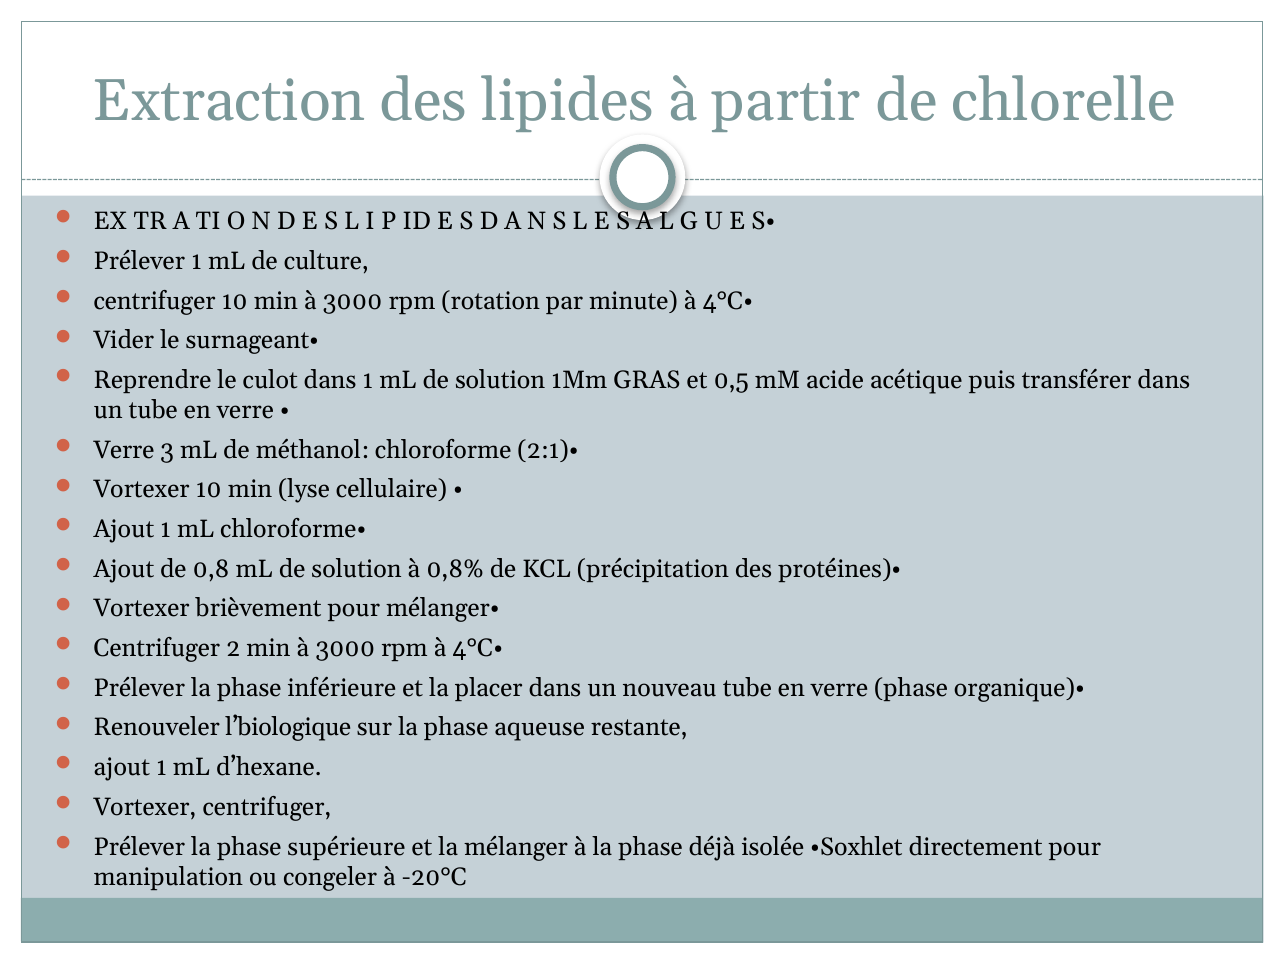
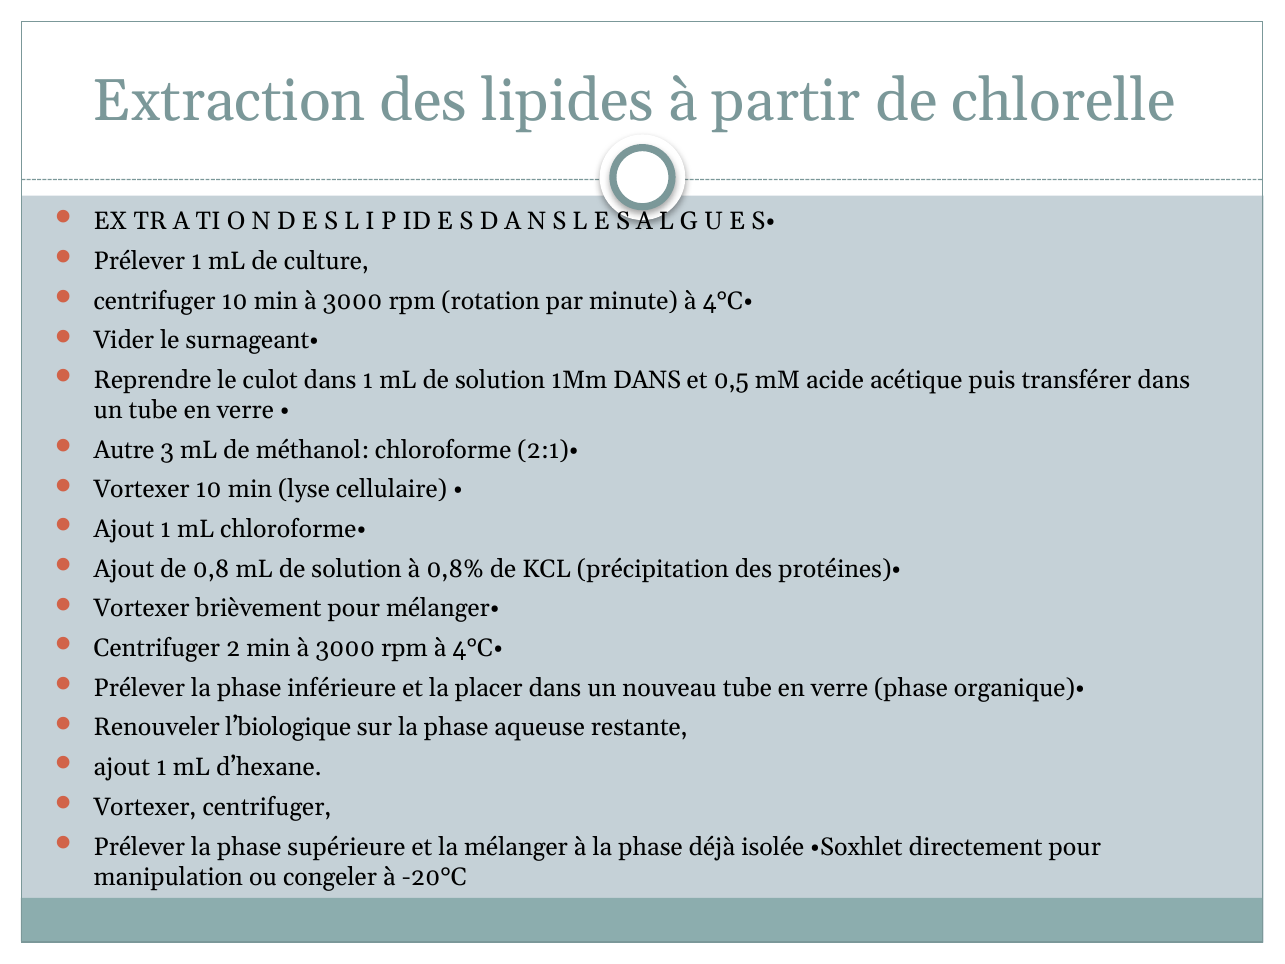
1Mm GRAS: GRAS -> DANS
Verre at (124, 450): Verre -> Autre
